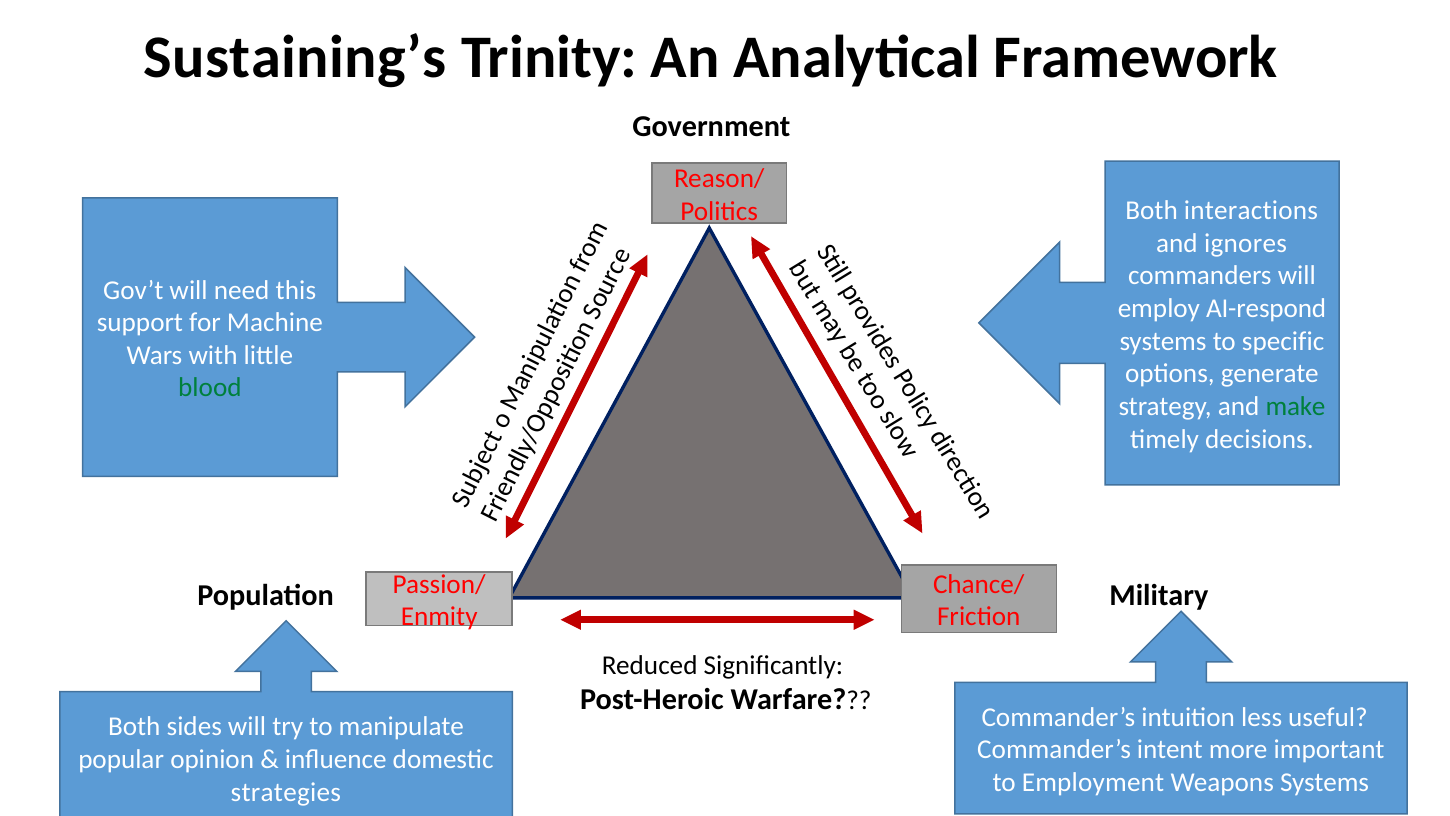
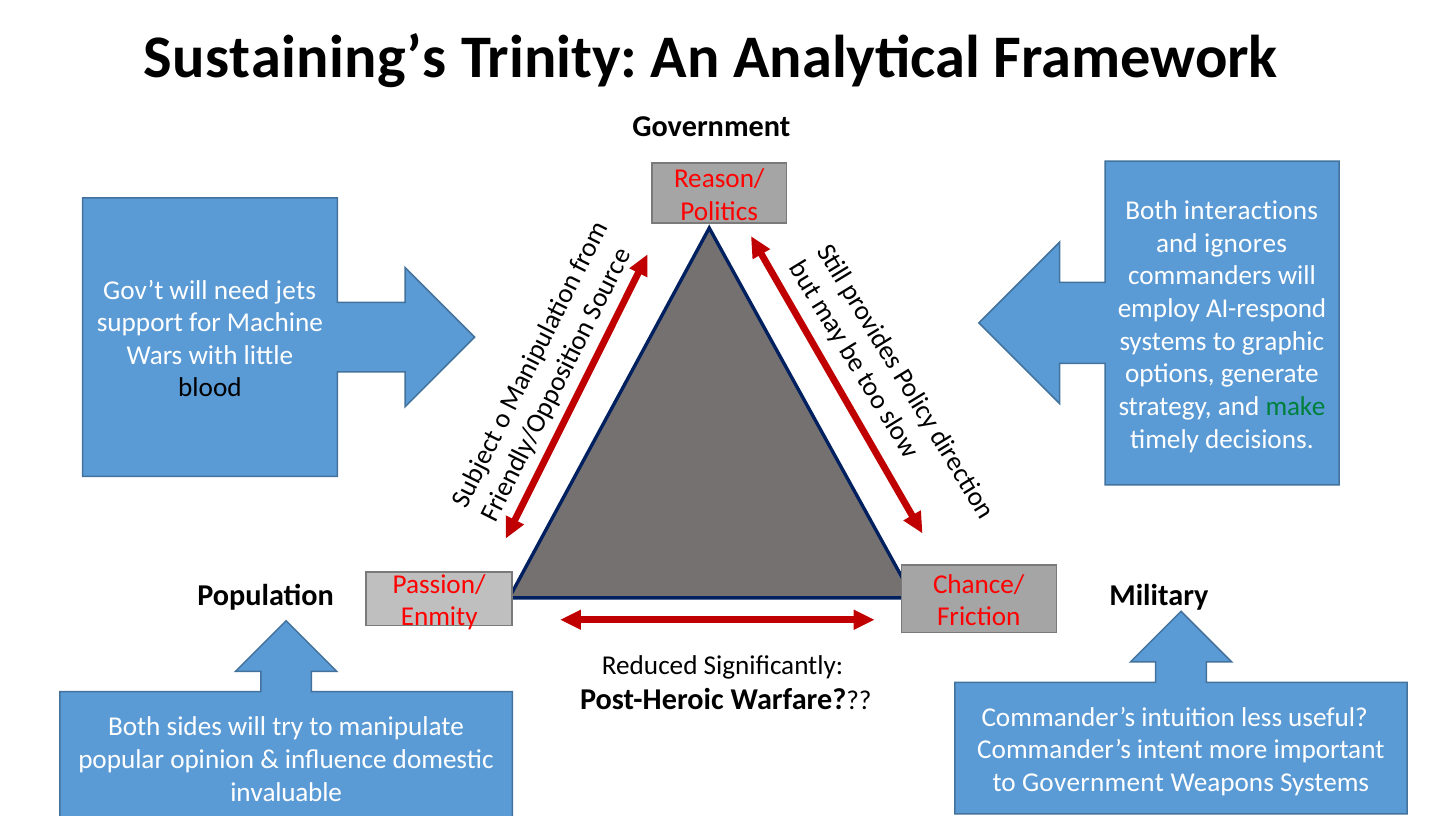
this: this -> jets
specific: specific -> graphic
blood colour: green -> black
to Employment: Employment -> Government
strategies: strategies -> invaluable
